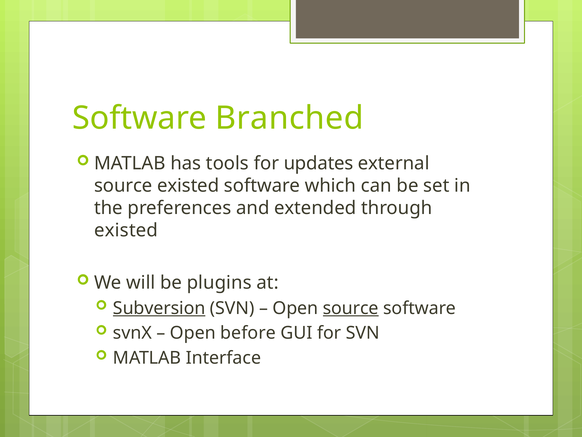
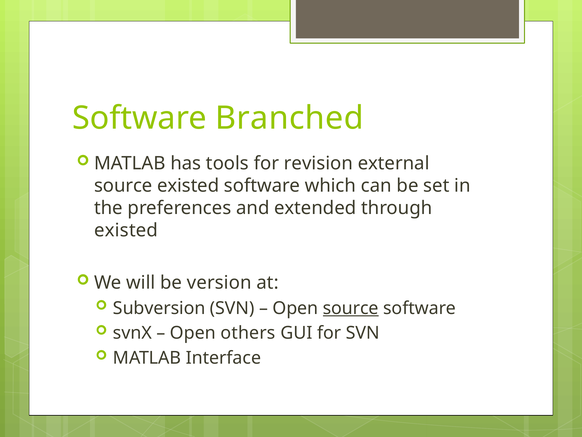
updates: updates -> revision
plugins: plugins -> version
Subversion underline: present -> none
before: before -> others
